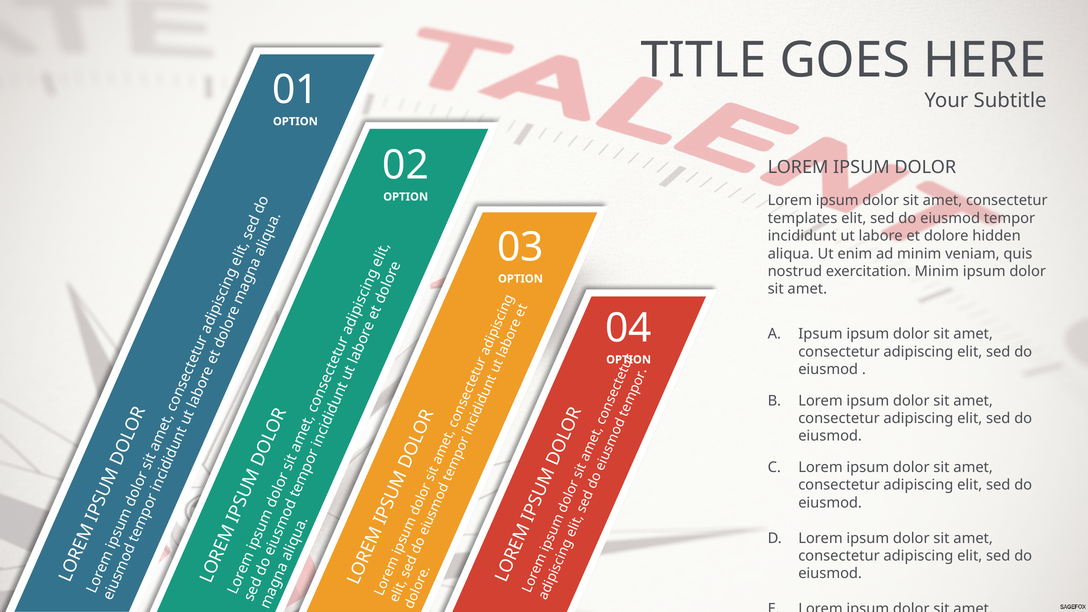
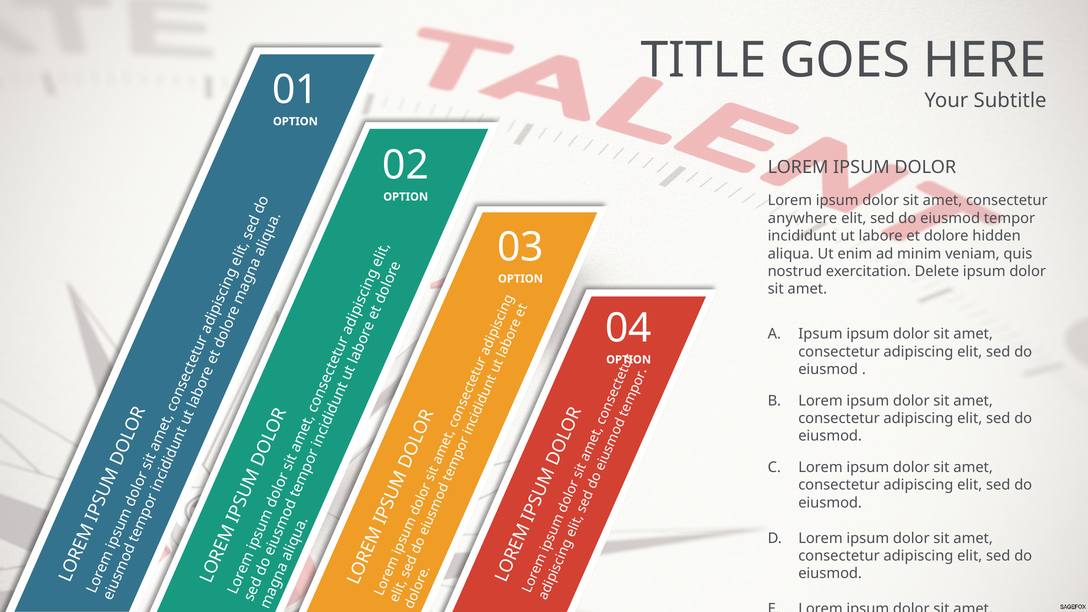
templates: templates -> anywhere
exercitation Minim: Minim -> Delete
